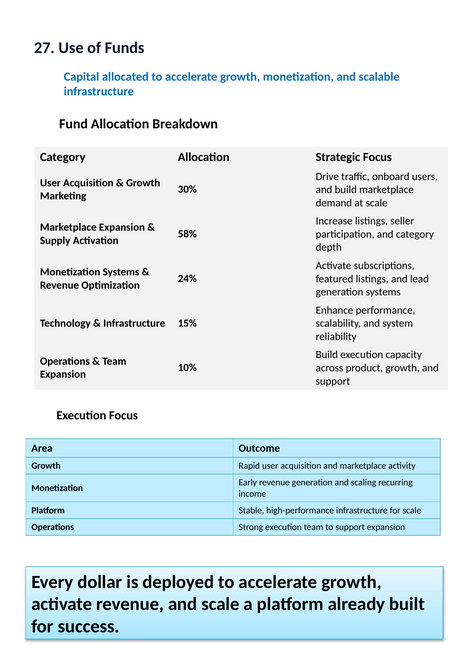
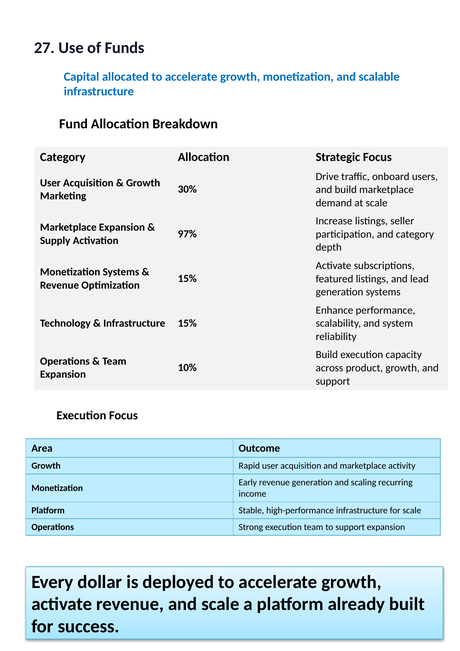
58%: 58% -> 97%
24% at (187, 279): 24% -> 15%
